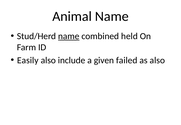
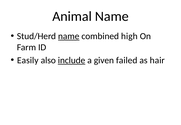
held: held -> high
include underline: none -> present
as also: also -> hair
